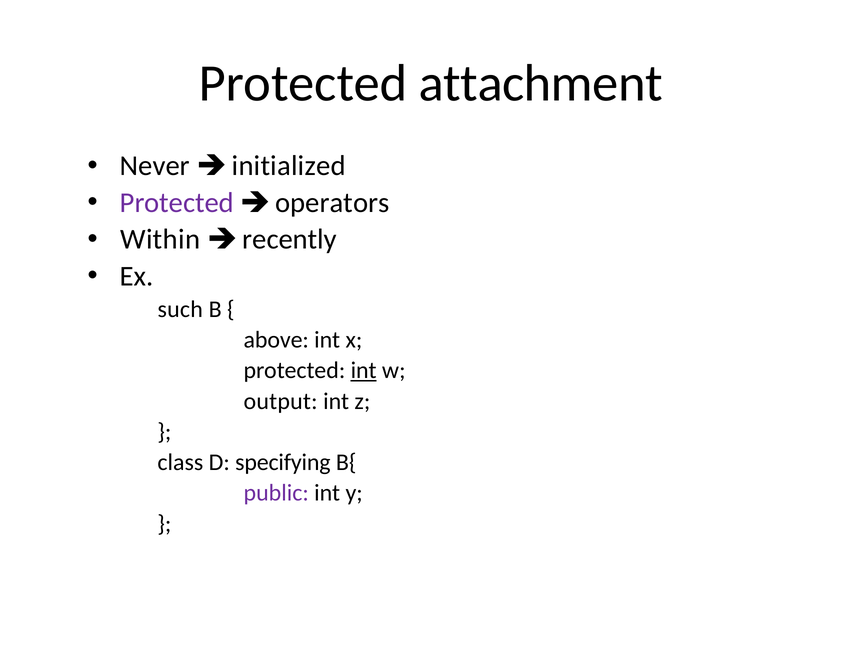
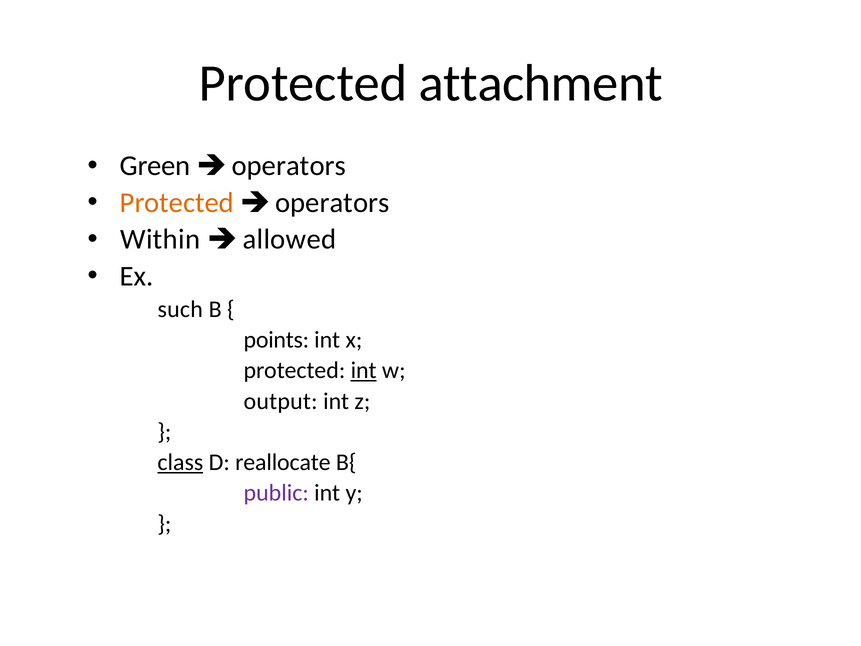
Never: Never -> Green
initialized at (289, 166): initialized -> operators
Protected at (177, 203) colour: purple -> orange
recently: recently -> allowed
above: above -> points
class underline: none -> present
specifying: specifying -> reallocate
